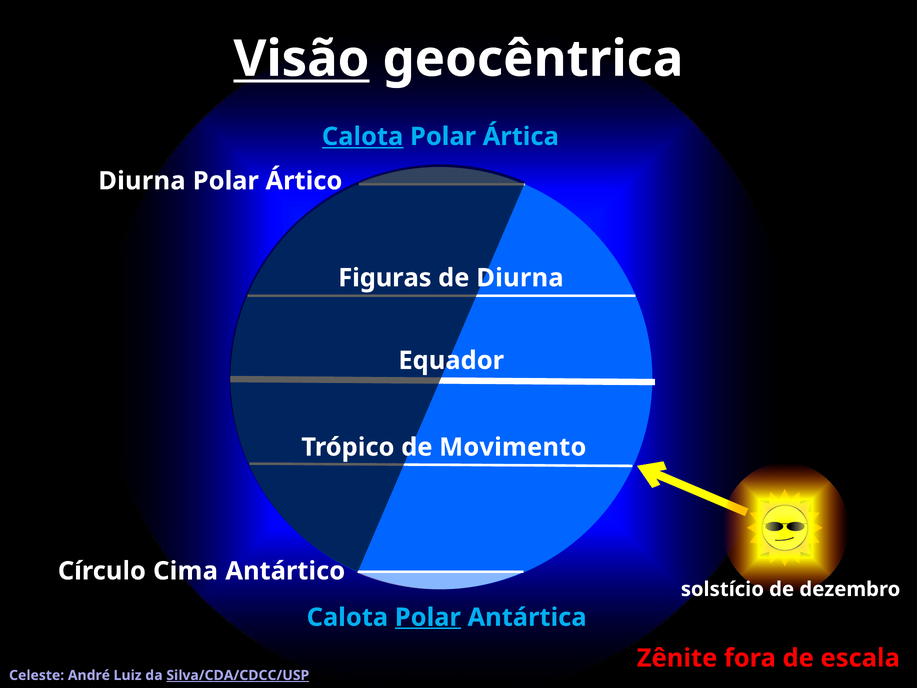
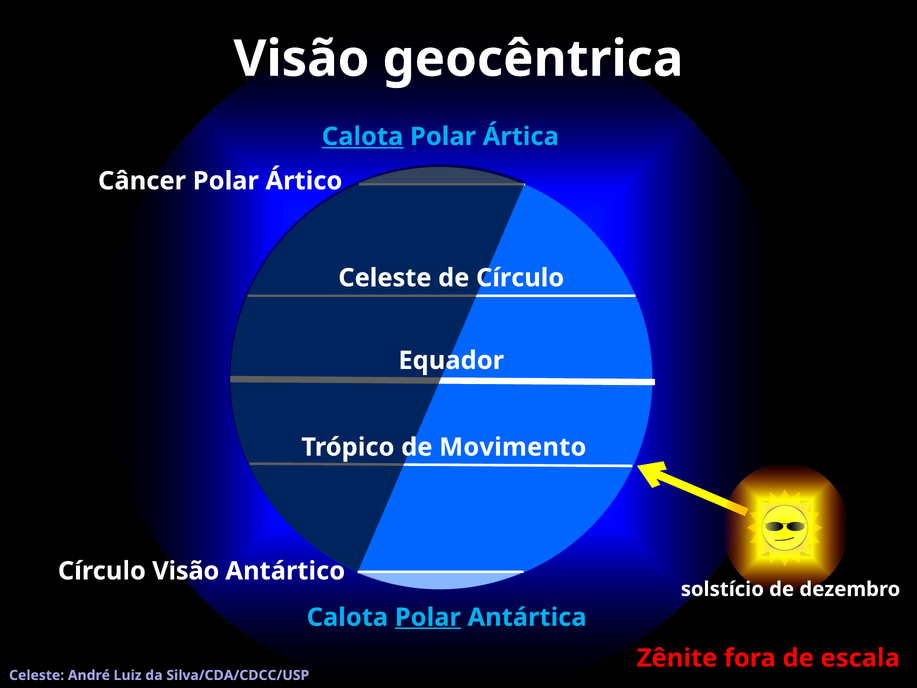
Visão at (301, 59) underline: present -> none
Diurna at (142, 181): Diurna -> Câncer
Figuras at (385, 278): Figuras -> Celeste
de Diurna: Diurna -> Círculo
Círculo Cima: Cima -> Visão
Silva/CDA/CDCC/USP underline: present -> none
